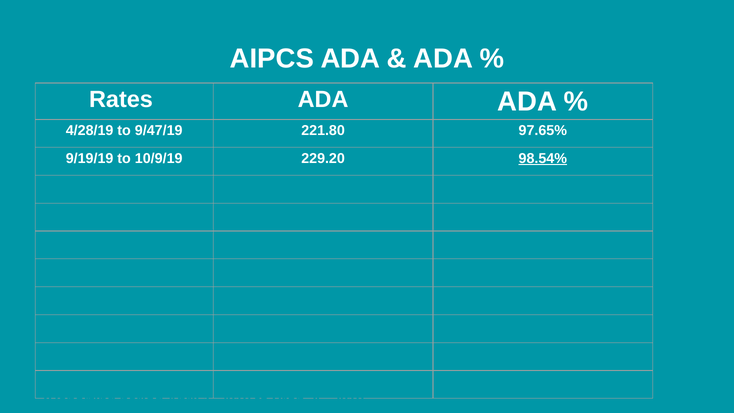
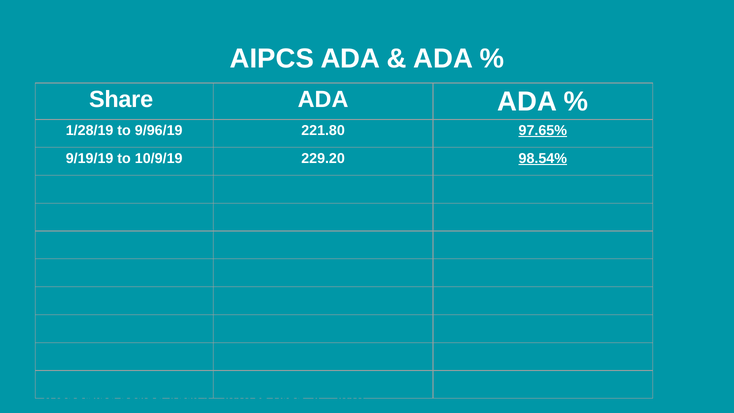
Rates: Rates -> Share
4/28/19: 4/28/19 -> 1/28/19
9/47/19: 9/47/19 -> 9/96/19
97.65% underline: none -> present
